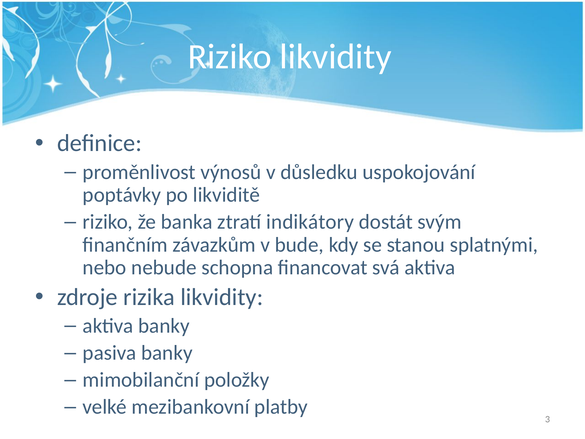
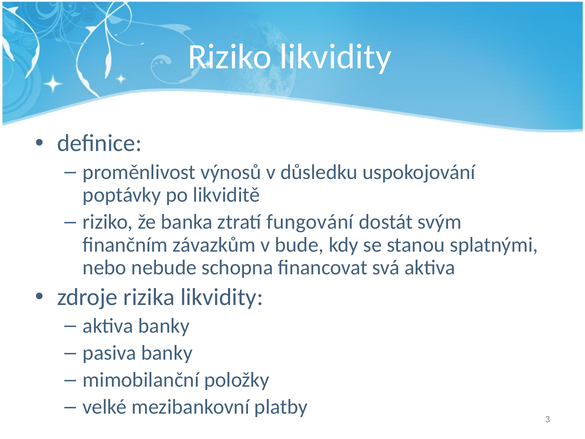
indikátory: indikátory -> fungování
